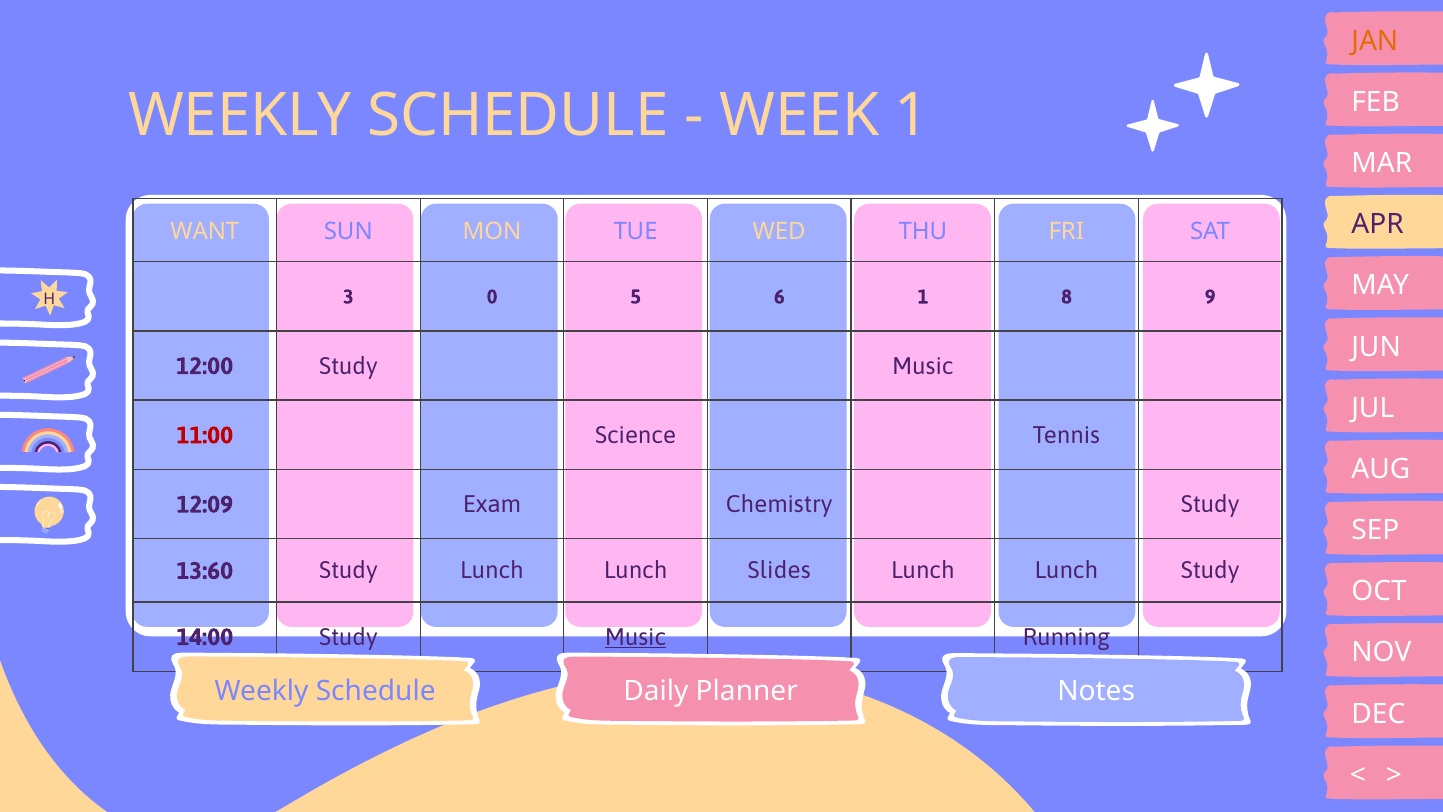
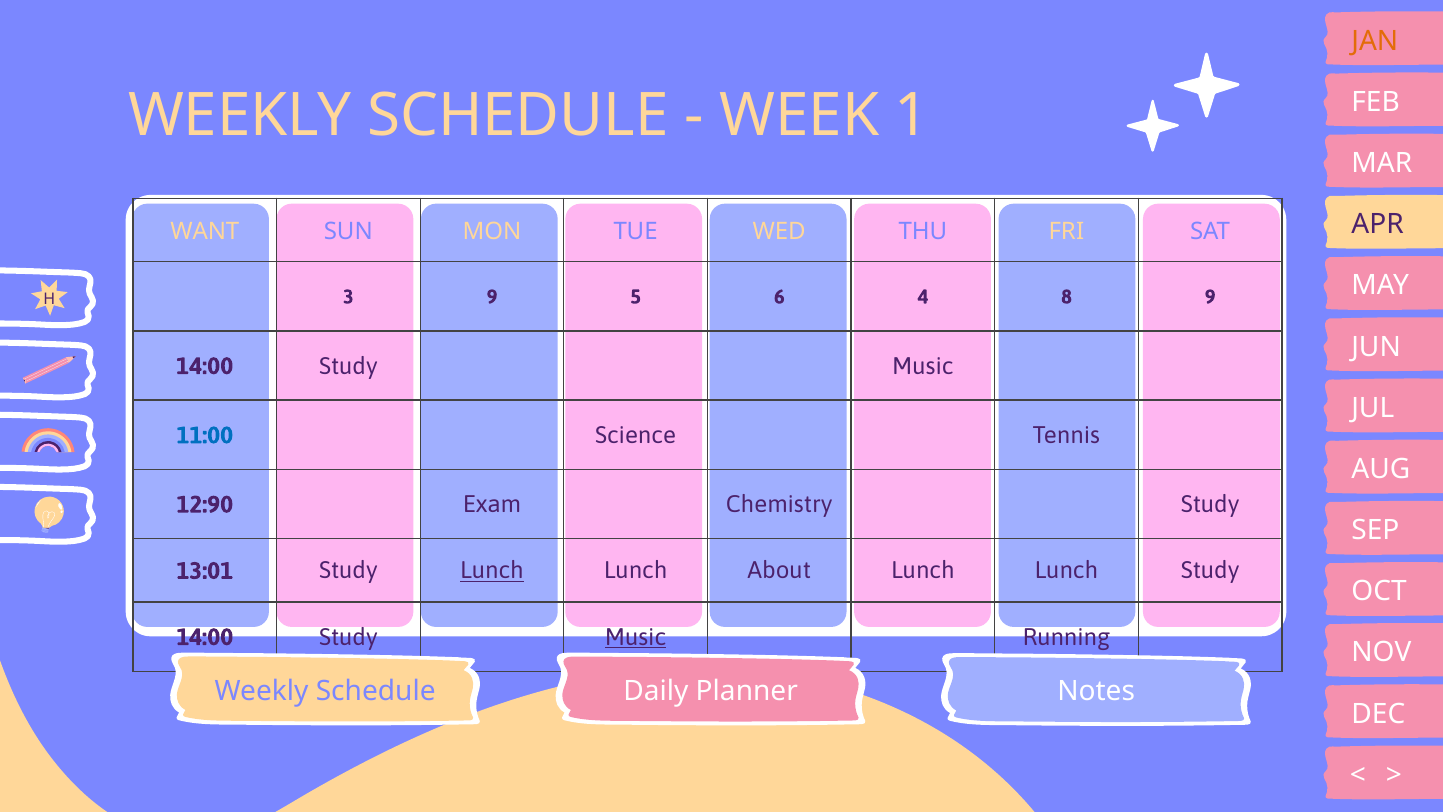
3 0: 0 -> 9
6 1: 1 -> 4
12:00 at (205, 366): 12:00 -> 14:00
11:00 colour: red -> blue
12:09: 12:09 -> 12:90
13:60: 13:60 -> 13:01
Lunch at (492, 571) underline: none -> present
Slides: Slides -> About
